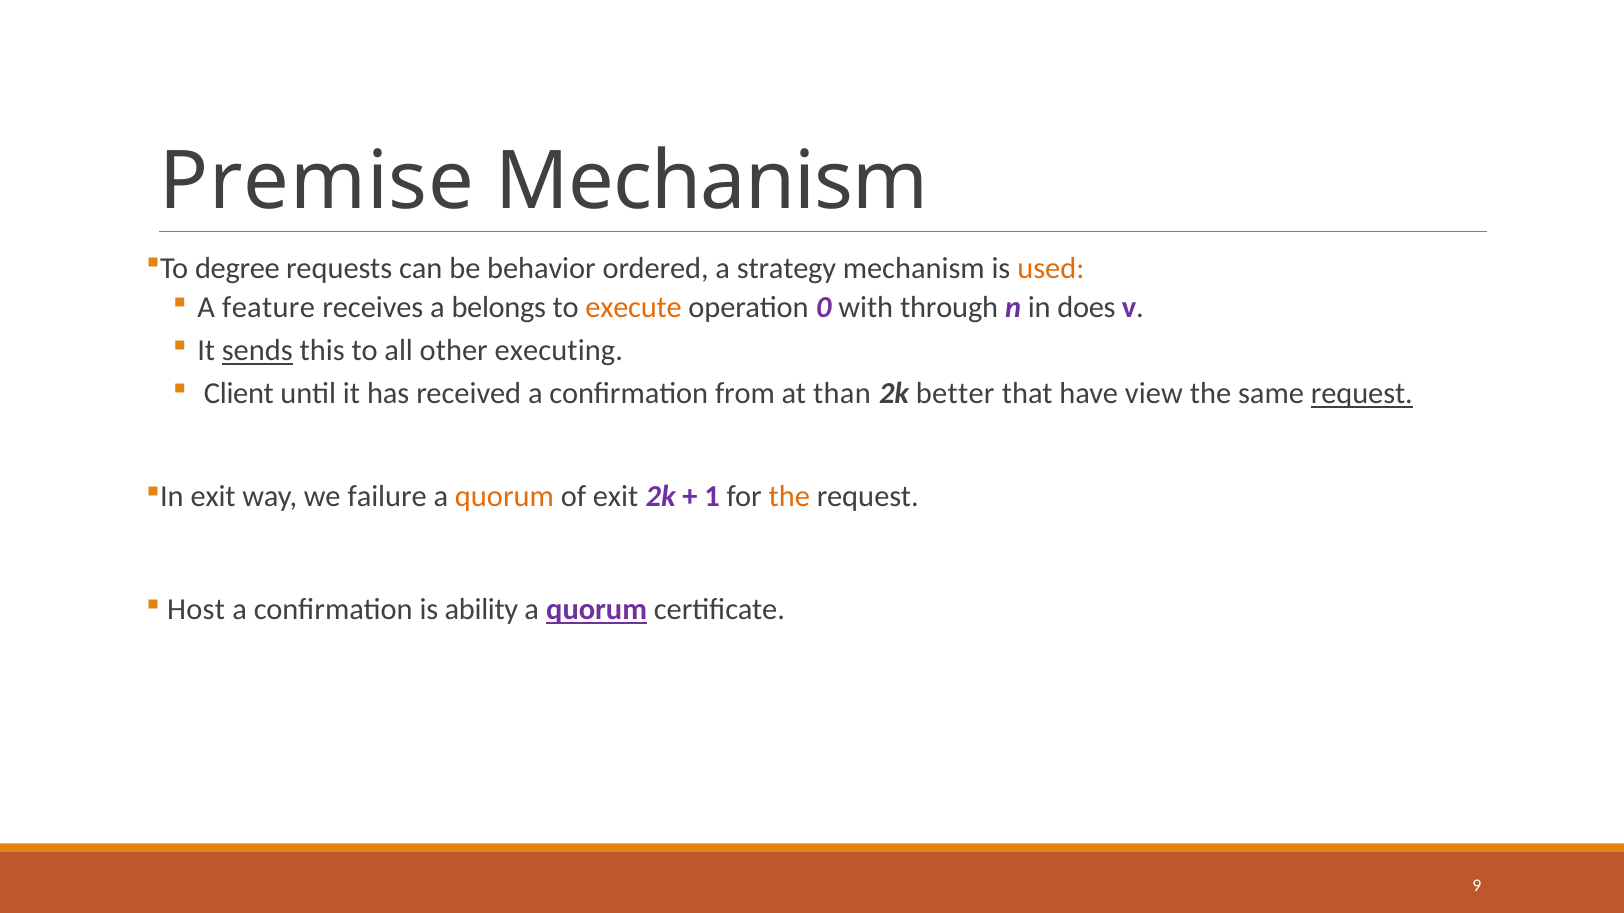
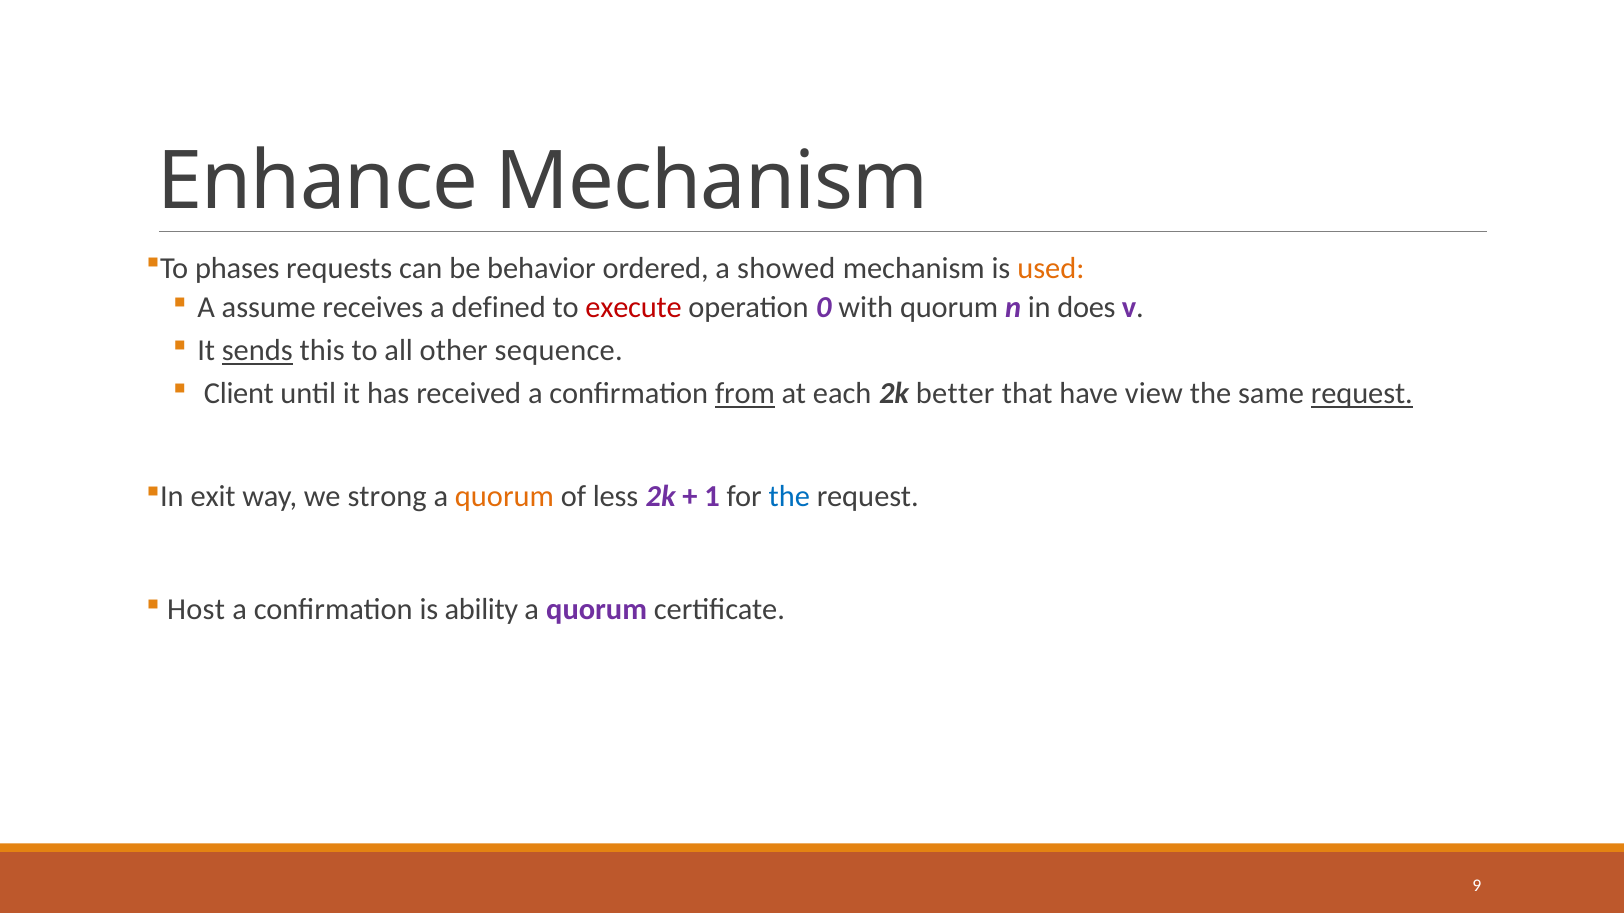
Premise: Premise -> Enhance
degree: degree -> phases
strategy: strategy -> showed
feature: feature -> assume
belongs: belongs -> defined
execute colour: orange -> red
with through: through -> quorum
executing: executing -> sequence
from underline: none -> present
than: than -> each
failure: failure -> strong
of exit: exit -> less
the at (789, 497) colour: orange -> blue
quorum at (597, 610) underline: present -> none
